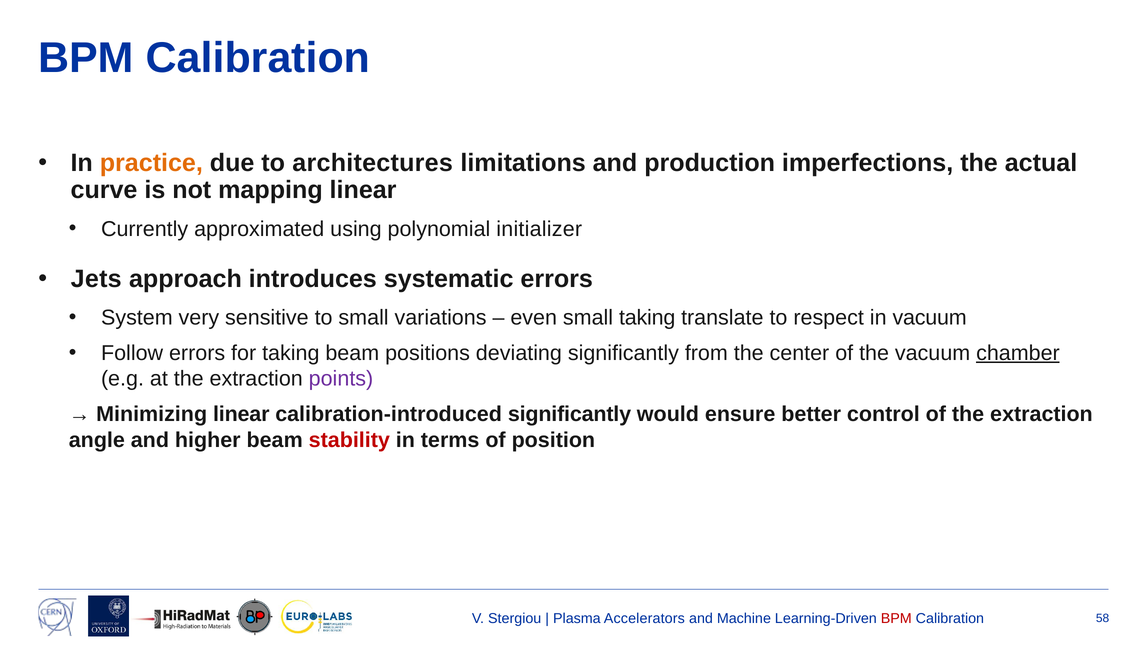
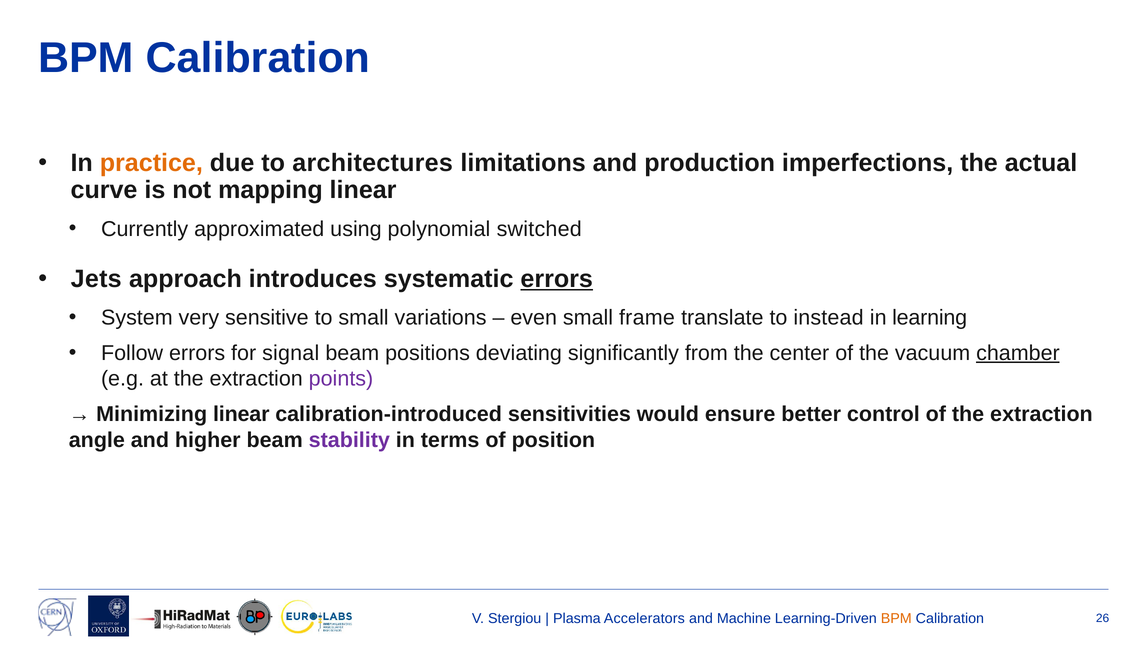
initializer: initializer -> switched
errors at (557, 279) underline: none -> present
small taking: taking -> frame
respect: respect -> instead
in vacuum: vacuum -> learning
for taking: taking -> signal
calibration-introduced significantly: significantly -> sensitivities
stability colour: red -> purple
BPM at (896, 619) colour: red -> orange
58: 58 -> 26
